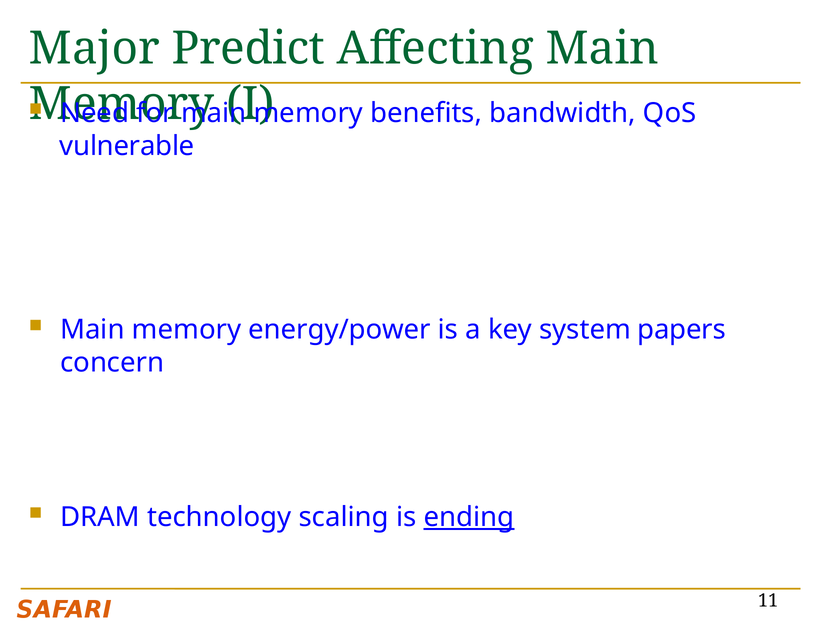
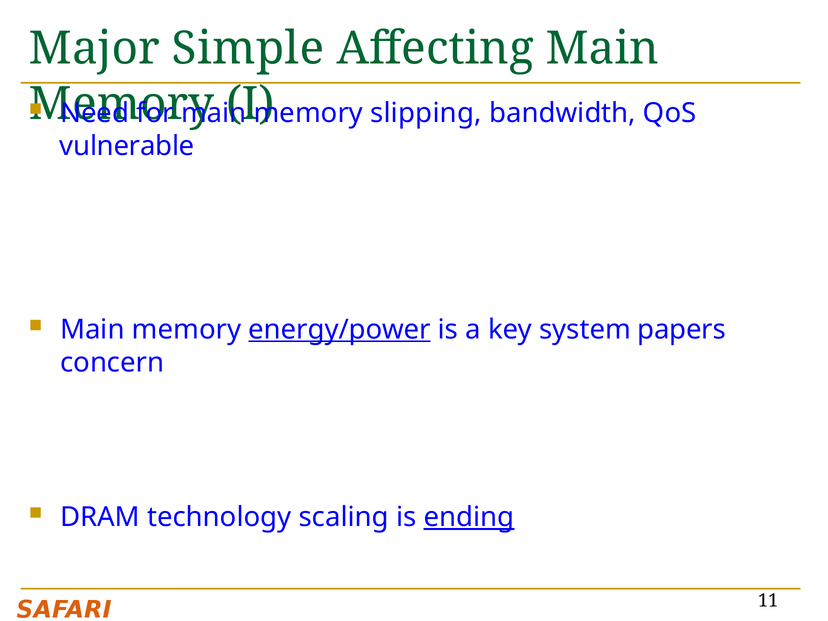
Predict: Predict -> Simple
benefits: benefits -> slipping
energy/power underline: none -> present
